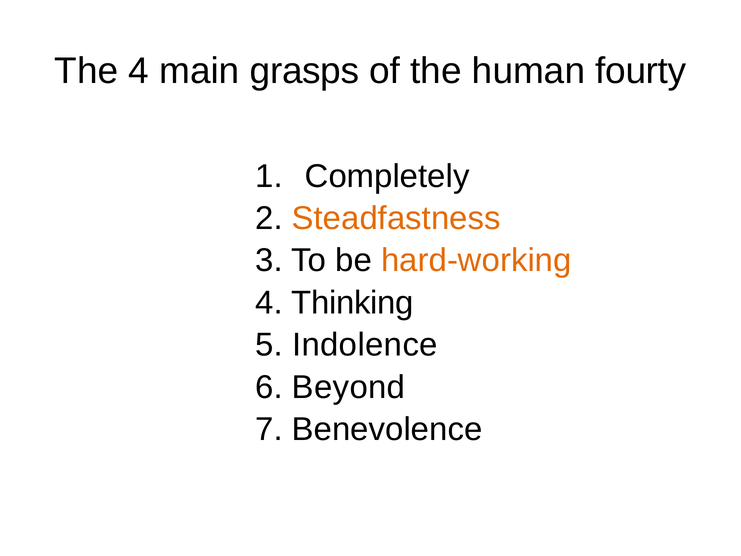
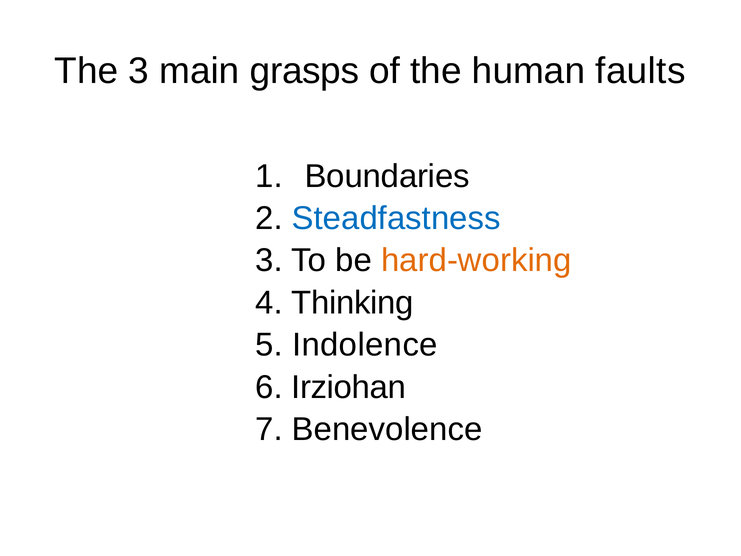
The 4: 4 -> 3
fourty: fourty -> faults
Completely: Completely -> Boundaries
Steadfastness colour: orange -> blue
Beyond: Beyond -> Irziohan
